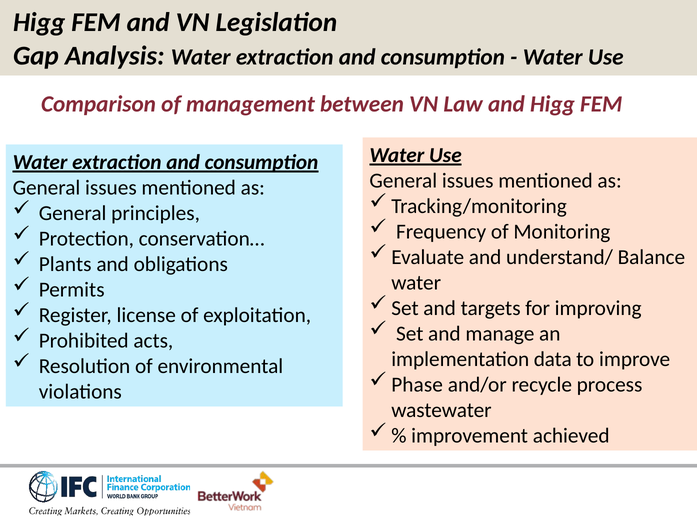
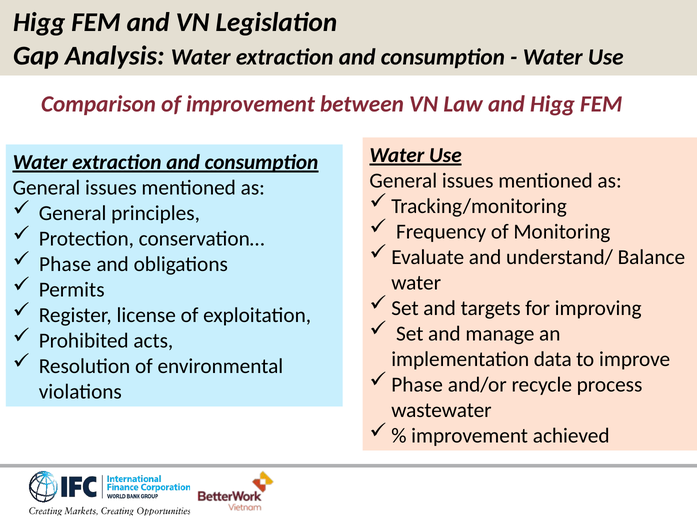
of management: management -> improvement
Plants at (65, 265): Plants -> Phase
